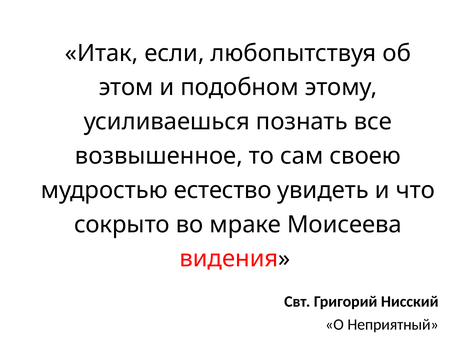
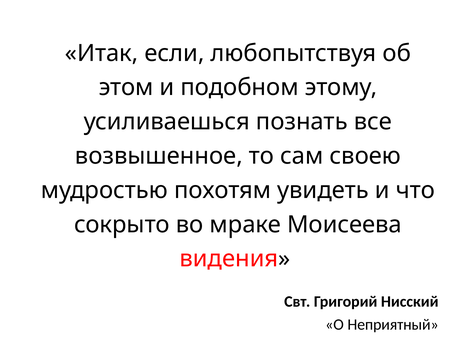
естество: естество -> похотям
